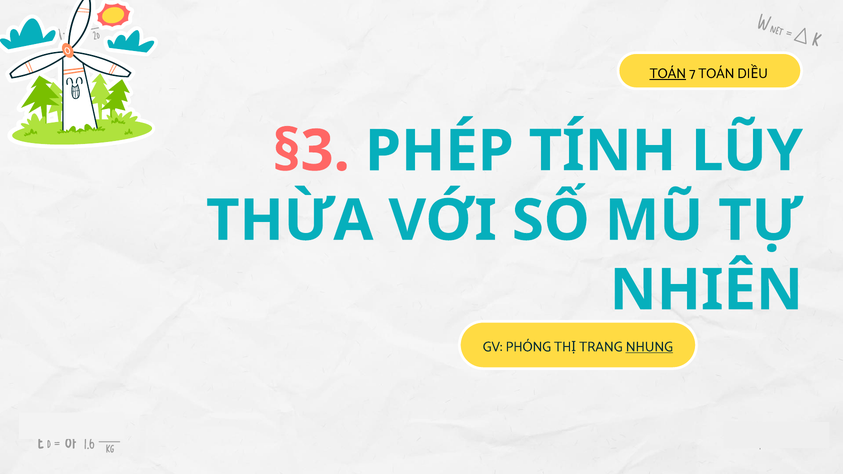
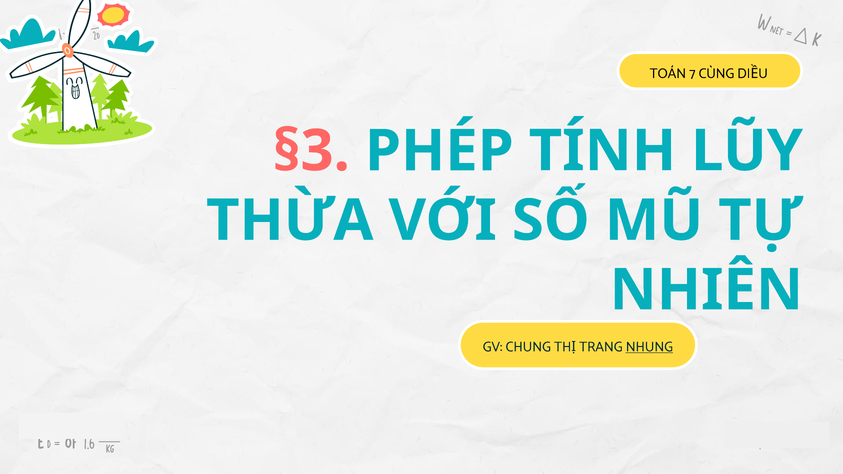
TOÁN at (668, 73) underline: present -> none
7 TOÁN: TOÁN -> CÙNG
PHÓNG: PHÓNG -> CHUNG
